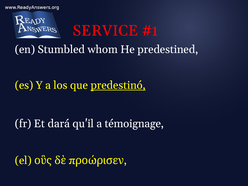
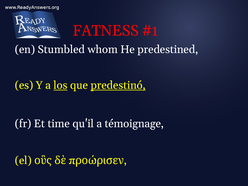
SERVICE: SERVICE -> FATNESS
los underline: none -> present
dará: dará -> time
